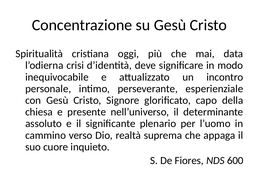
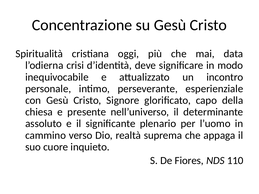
600: 600 -> 110
